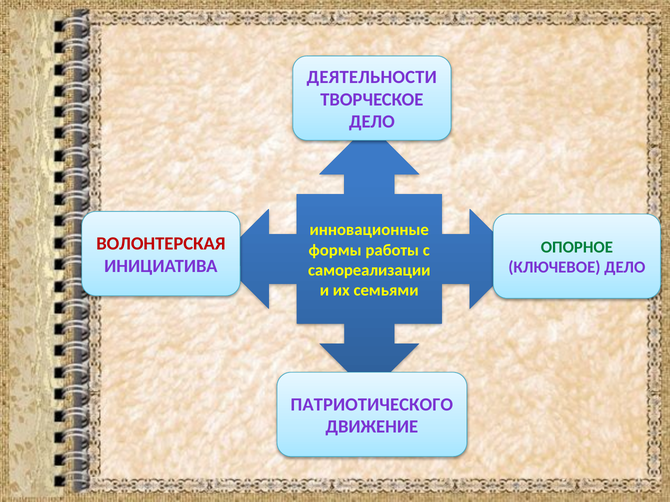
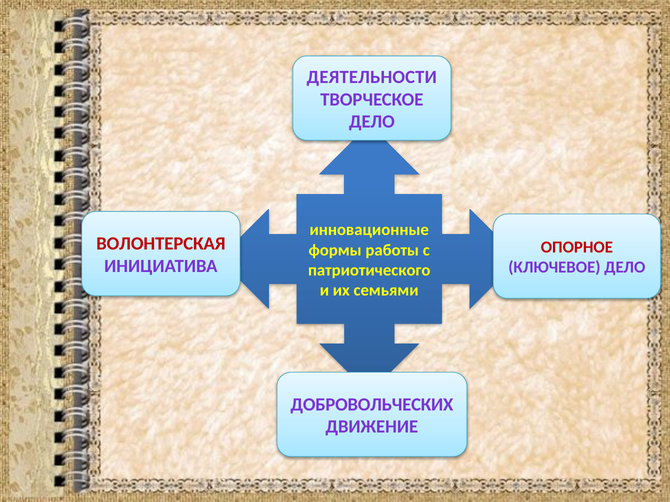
ОПОРНОЕ colour: green -> red
самореализации: самореализации -> патриотического
ПАТРИОТИЧЕСКОГО: ПАТРИОТИЧЕСКОГО -> ДОБРОВОЛЬЧЕСКИХ
